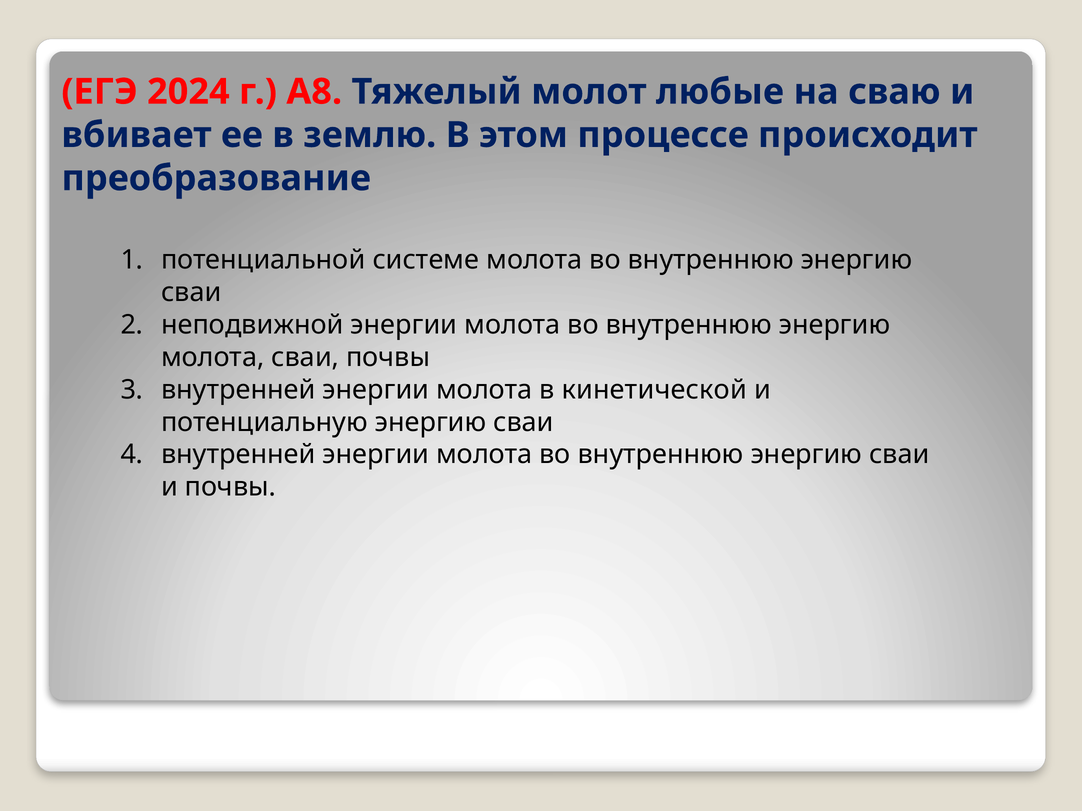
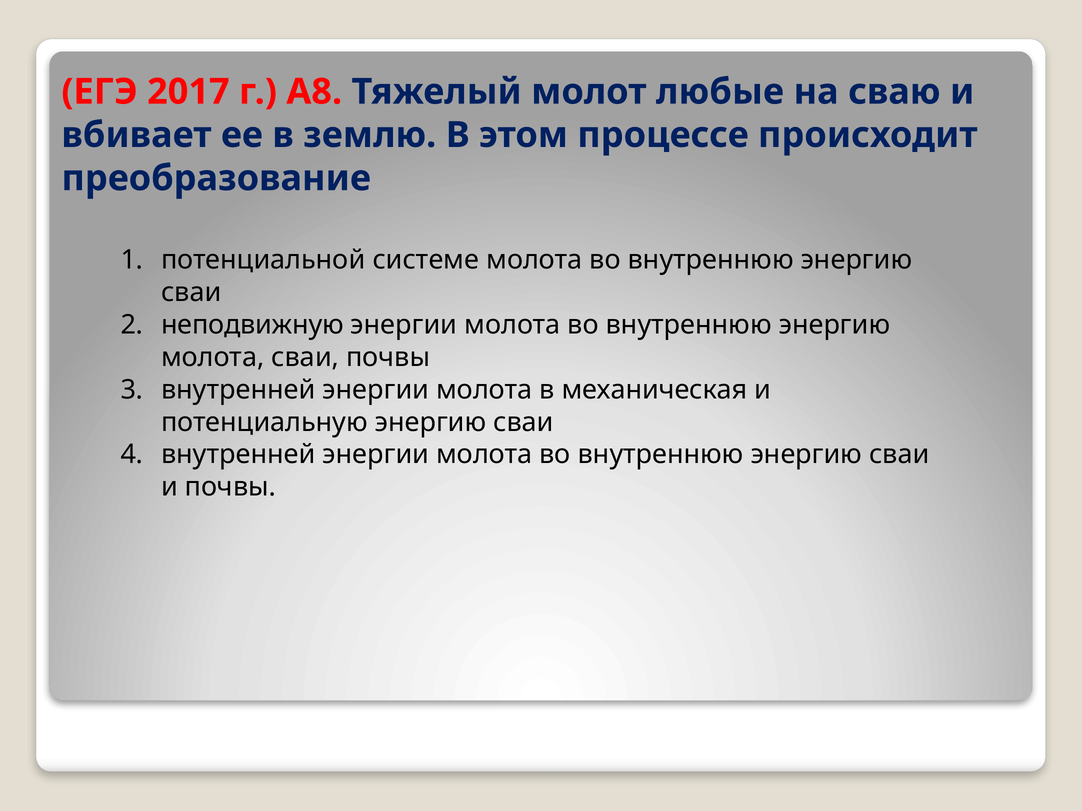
2024: 2024 -> 2017
неподвижной: неподвижной -> неподвижную
кинетической: кинетической -> механическая
